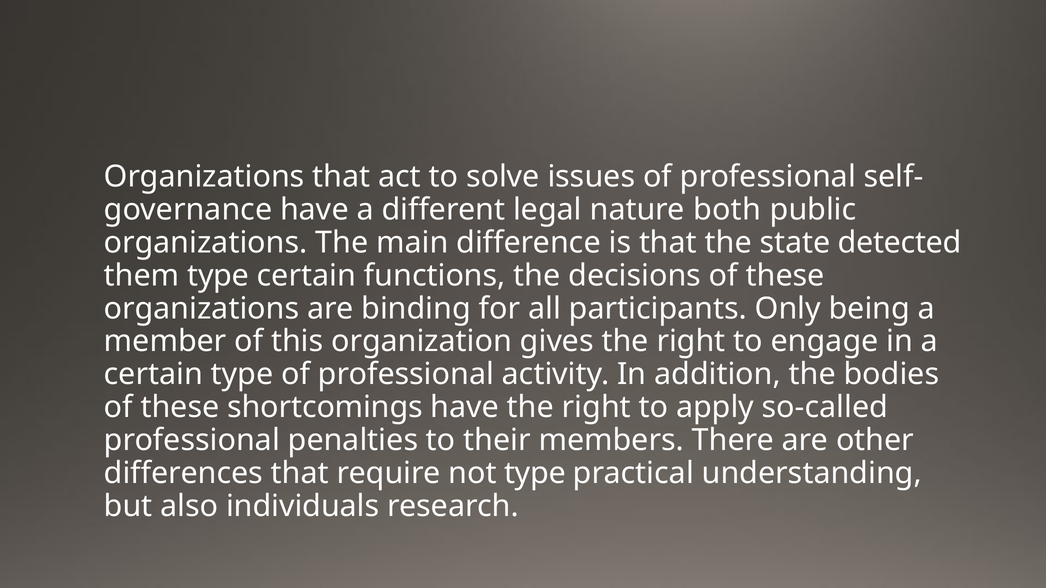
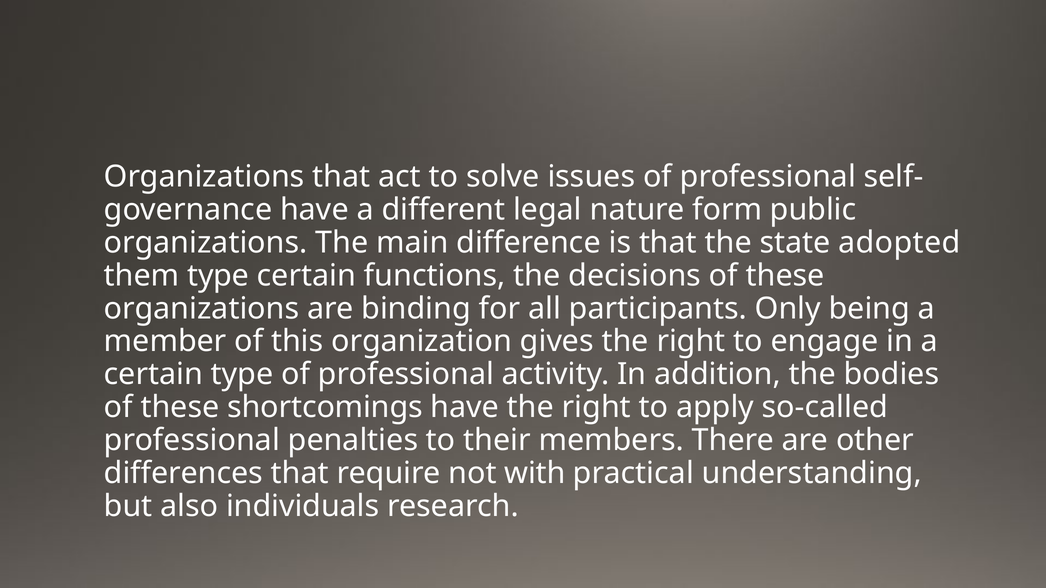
both: both -> form
detected: detected -> adopted
not type: type -> with
